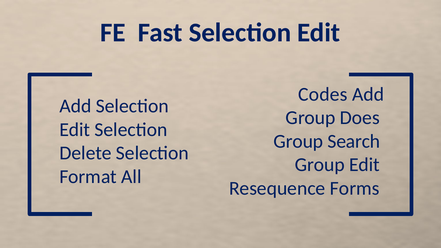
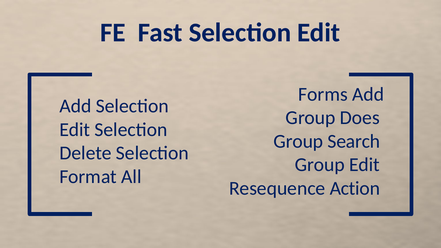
Codes: Codes -> Forms
Forms: Forms -> Action
